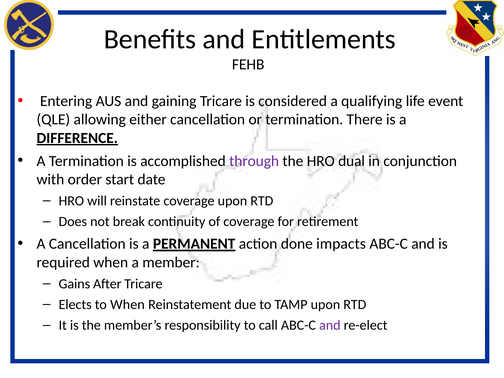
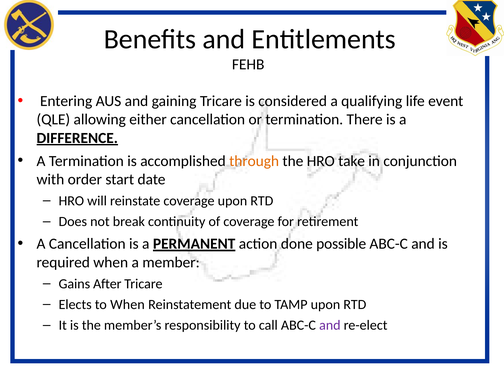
through colour: purple -> orange
dual: dual -> take
impacts: impacts -> possible
